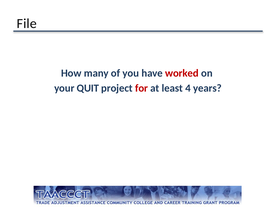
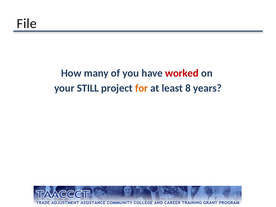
QUIT: QUIT -> STILL
for colour: red -> orange
4: 4 -> 8
